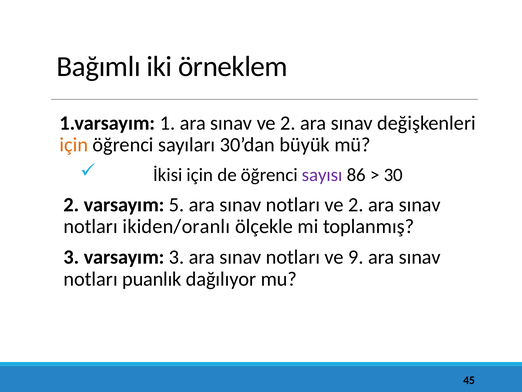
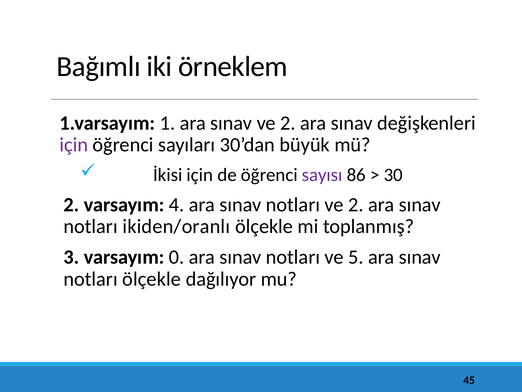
için at (74, 145) colour: orange -> purple
5: 5 -> 4
varsayım 3: 3 -> 0
9: 9 -> 5
notları puanlık: puanlık -> ölçekle
